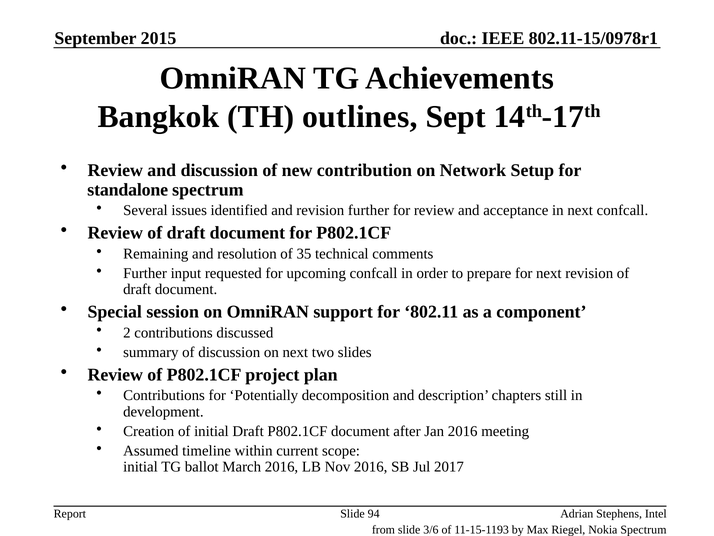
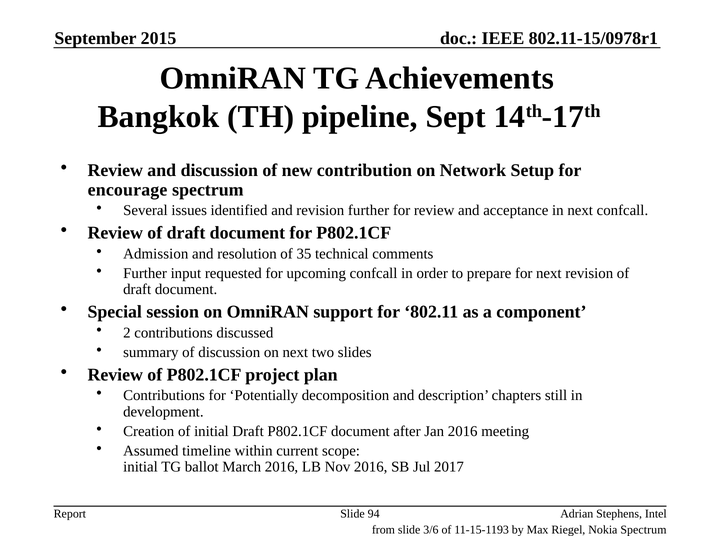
outlines: outlines -> pipeline
standalone: standalone -> encourage
Remaining: Remaining -> Admission
